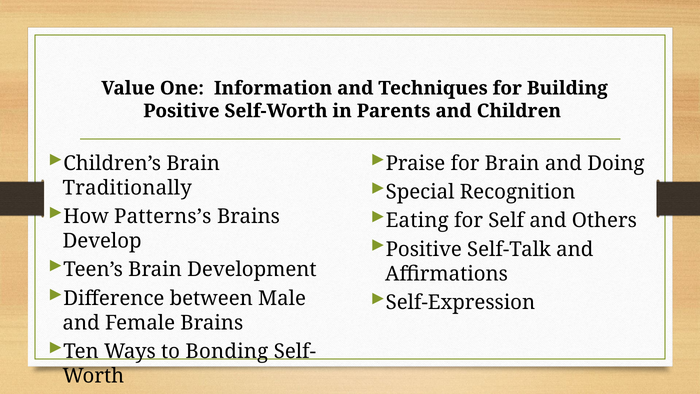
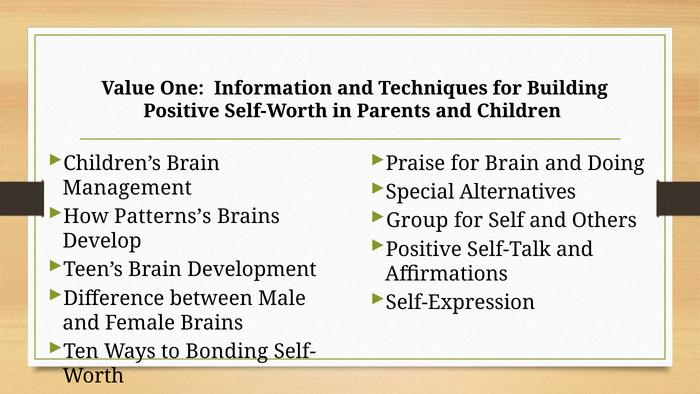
Recognition: Recognition -> Alternatives
Traditionally: Traditionally -> Management
Eating: Eating -> Group
